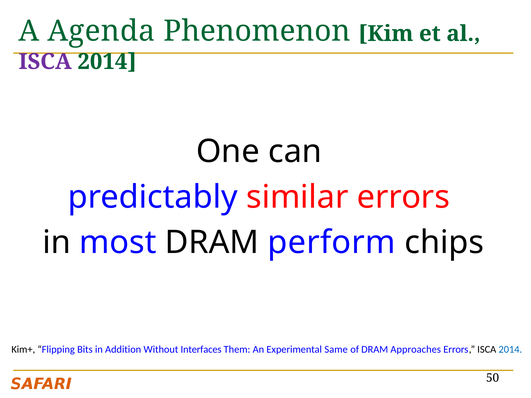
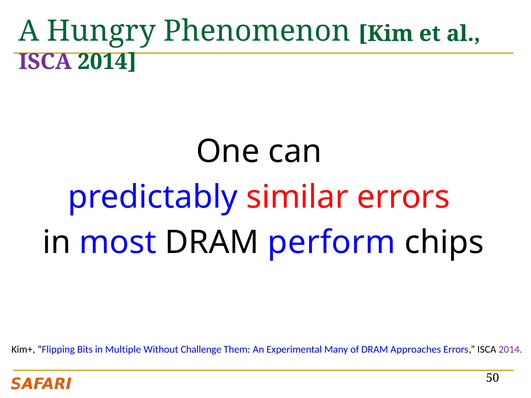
Agenda: Agenda -> Hungry
Addition: Addition -> Multiple
Interfaces: Interfaces -> Challenge
Same: Same -> Many
2014 at (510, 350) colour: blue -> purple
